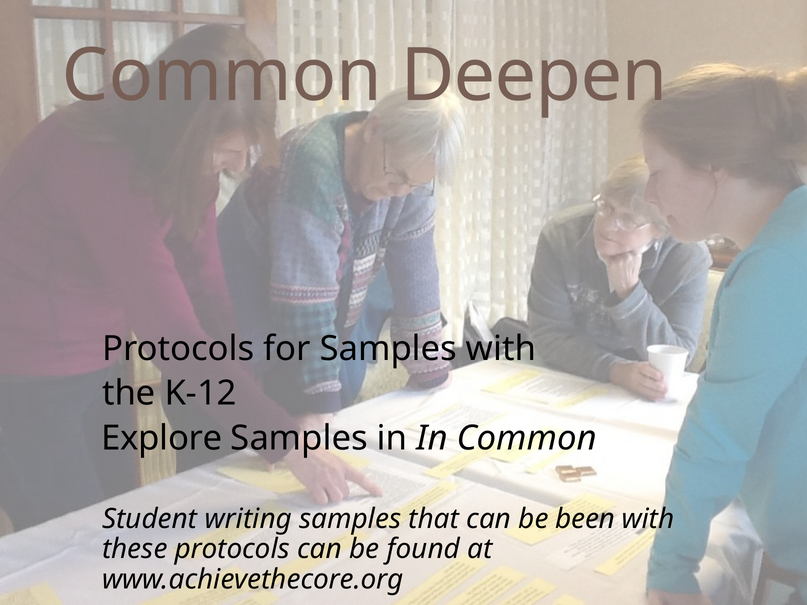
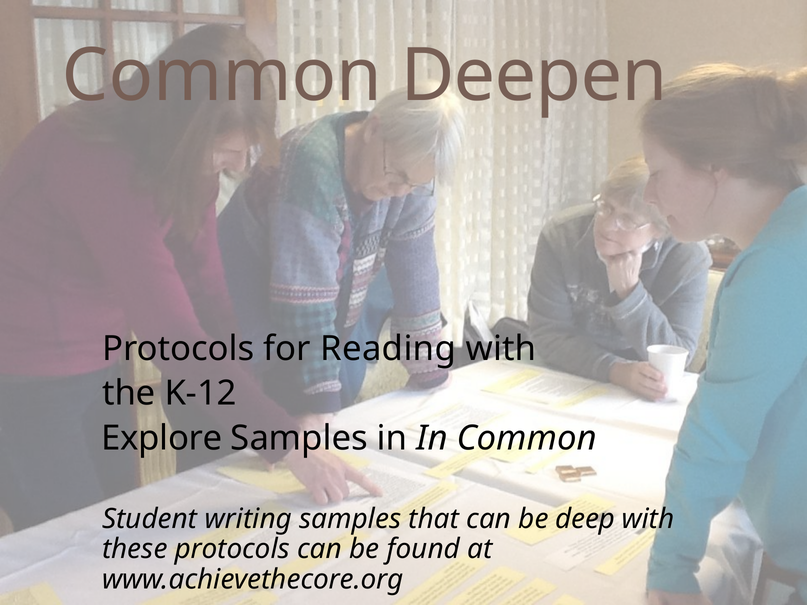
for Samples: Samples -> Reading
been: been -> deep
